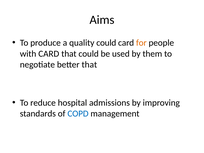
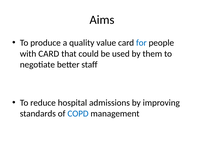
quality could: could -> value
for colour: orange -> blue
better that: that -> staff
